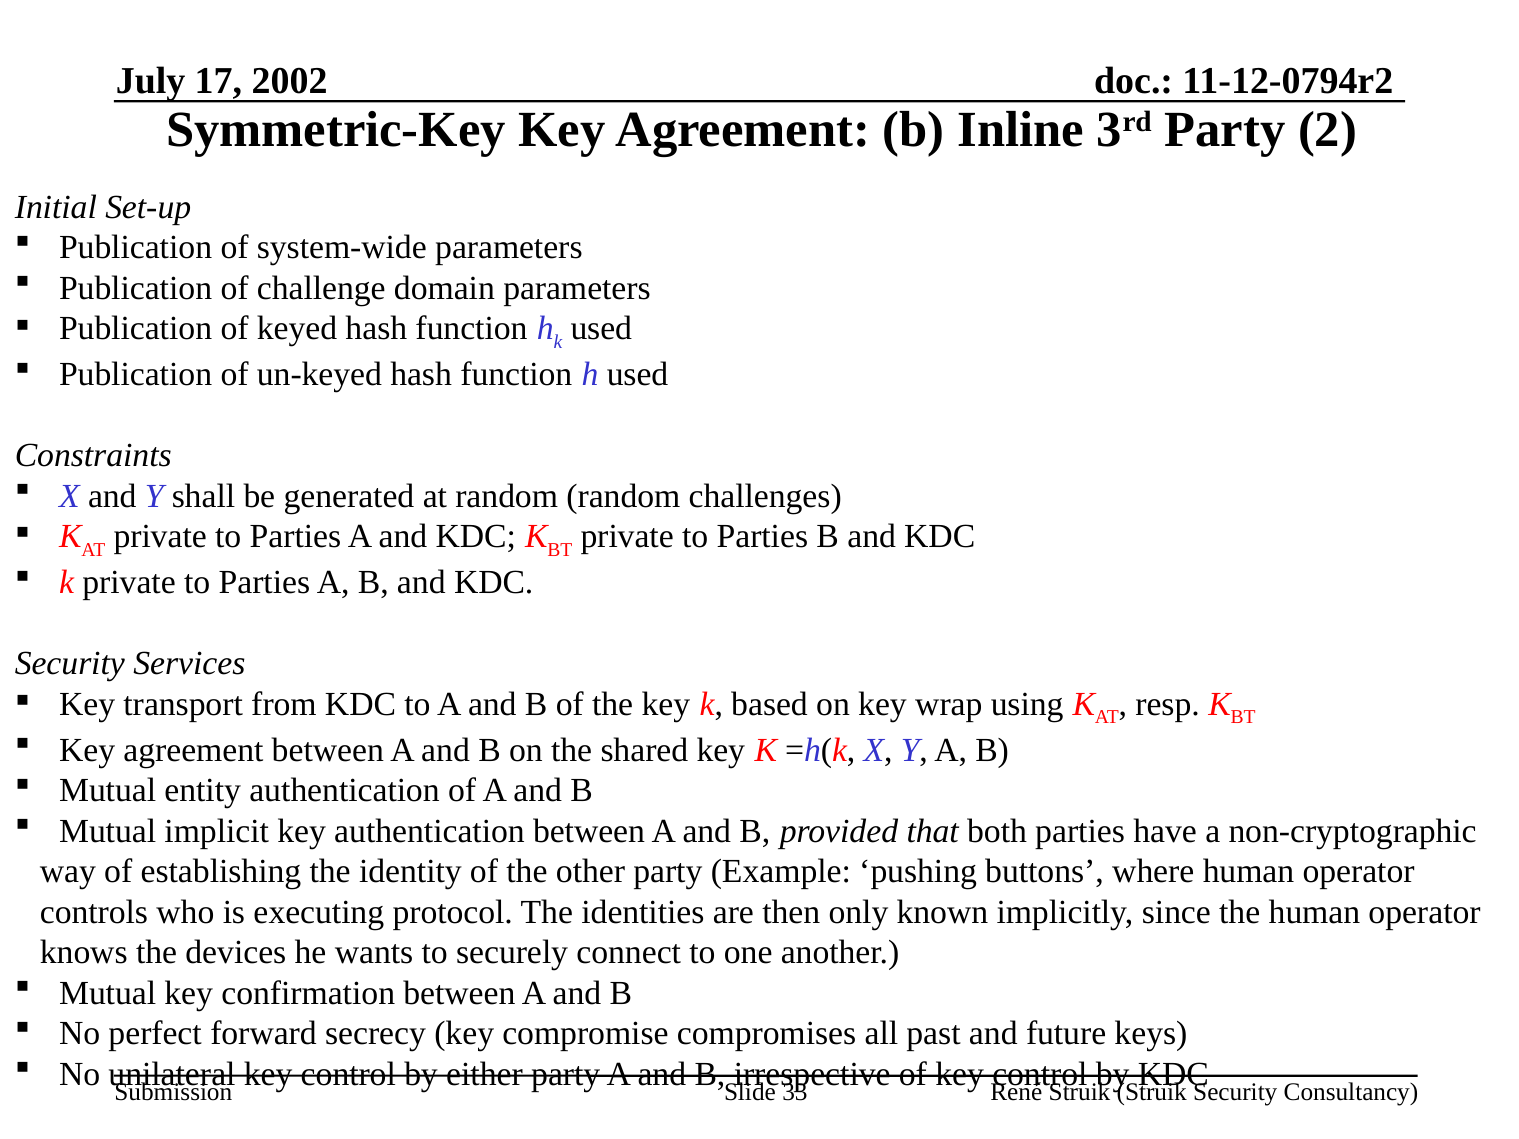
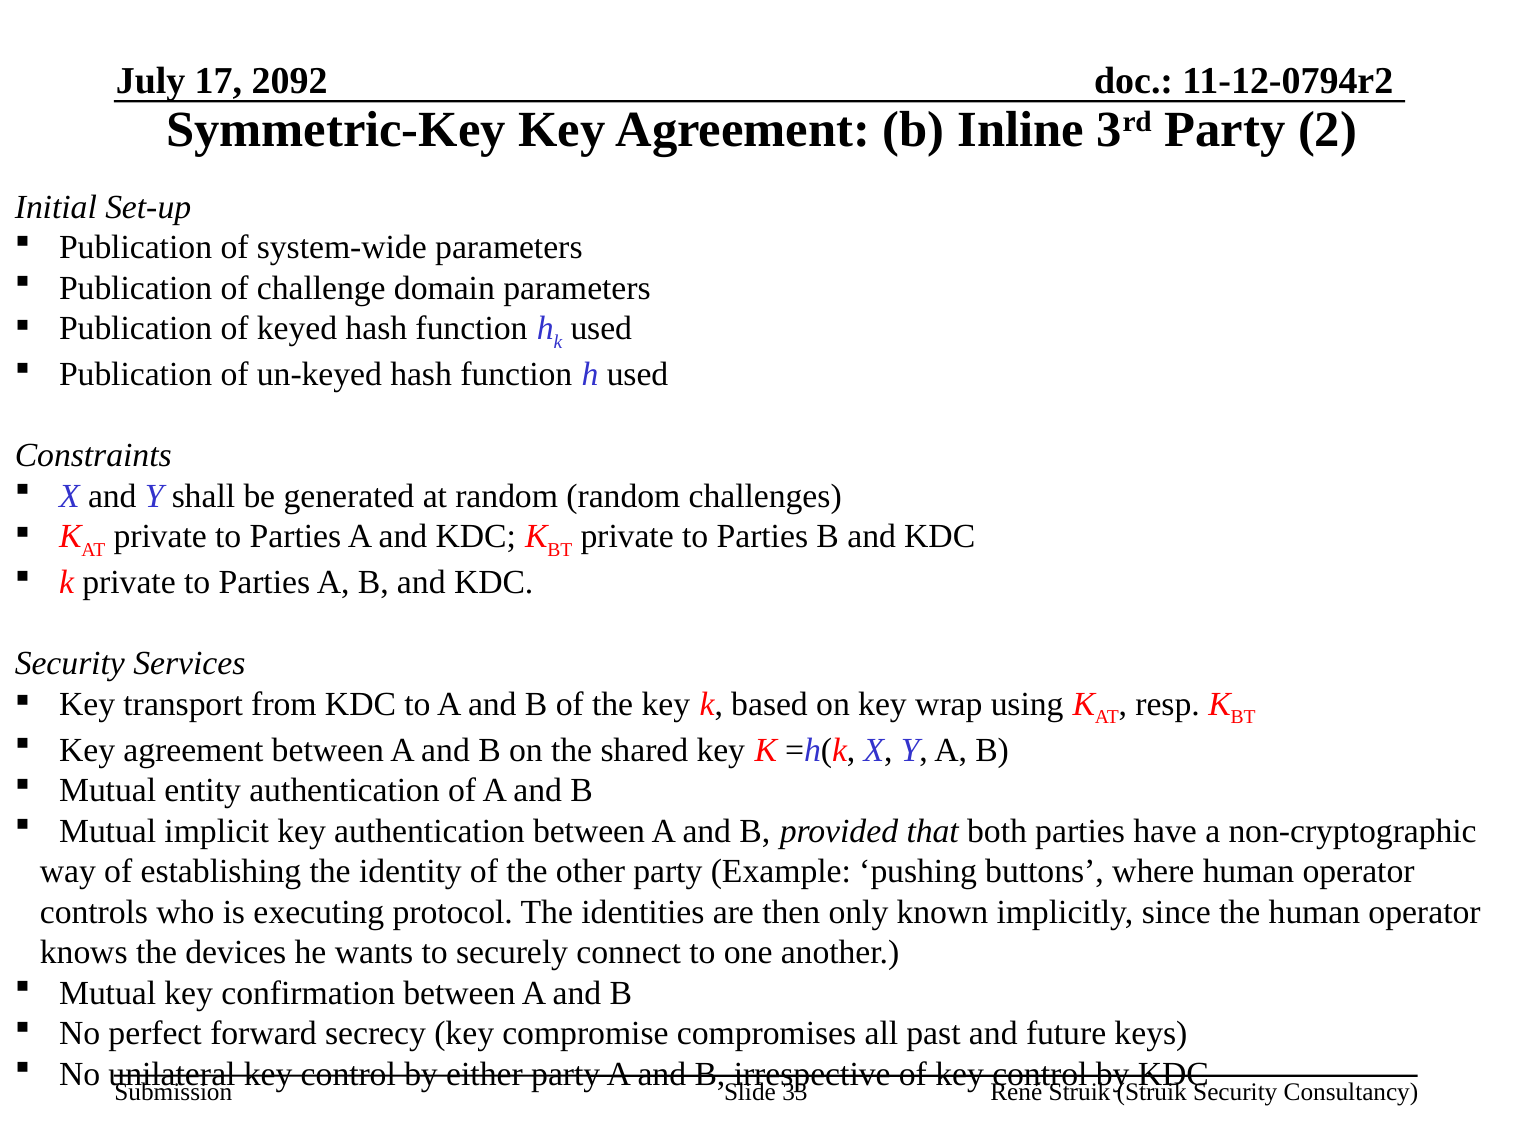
2002: 2002 -> 2092
